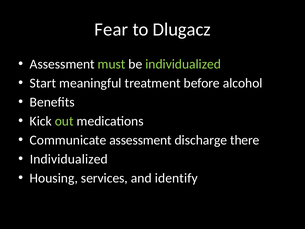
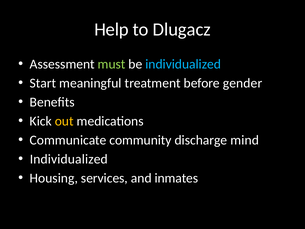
Fear: Fear -> Help
individualized at (183, 64) colour: light green -> light blue
alcohol: alcohol -> gender
out colour: light green -> yellow
Communicate assessment: assessment -> community
there: there -> mind
identify: identify -> inmates
